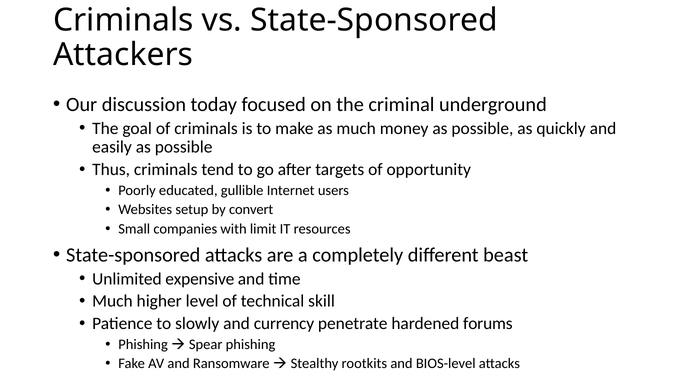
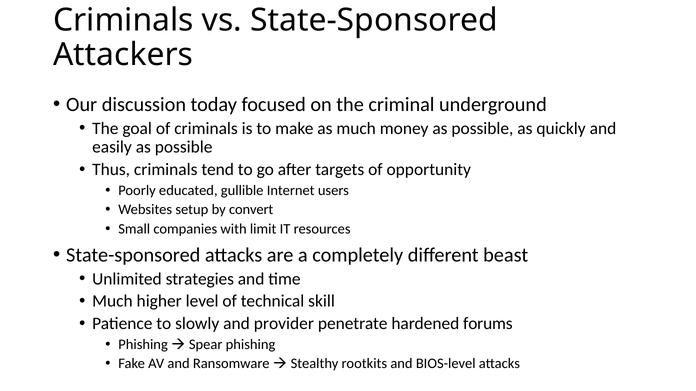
expensive: expensive -> strategies
currency: currency -> provider
